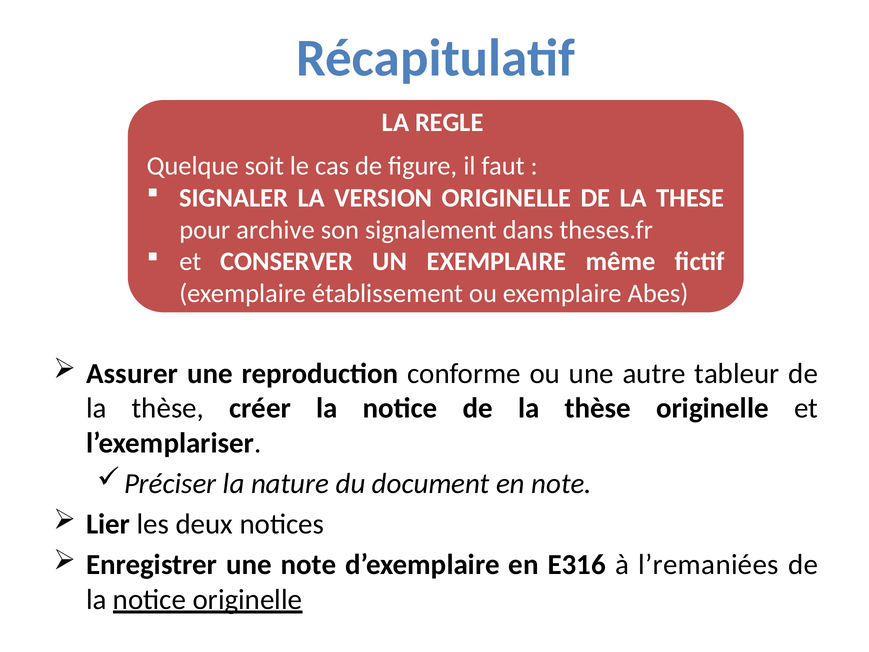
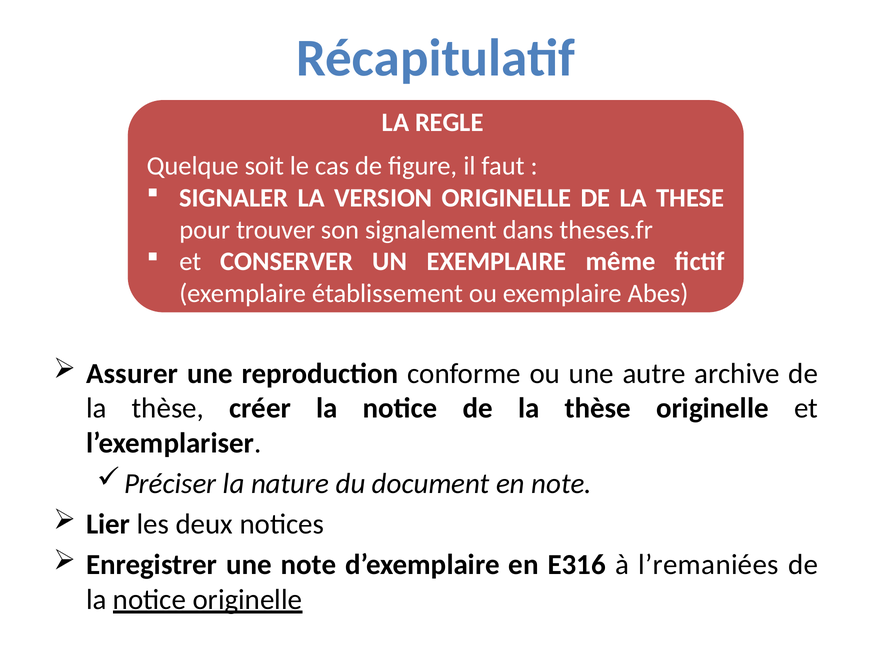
archive: archive -> trouver
tableur: tableur -> archive
